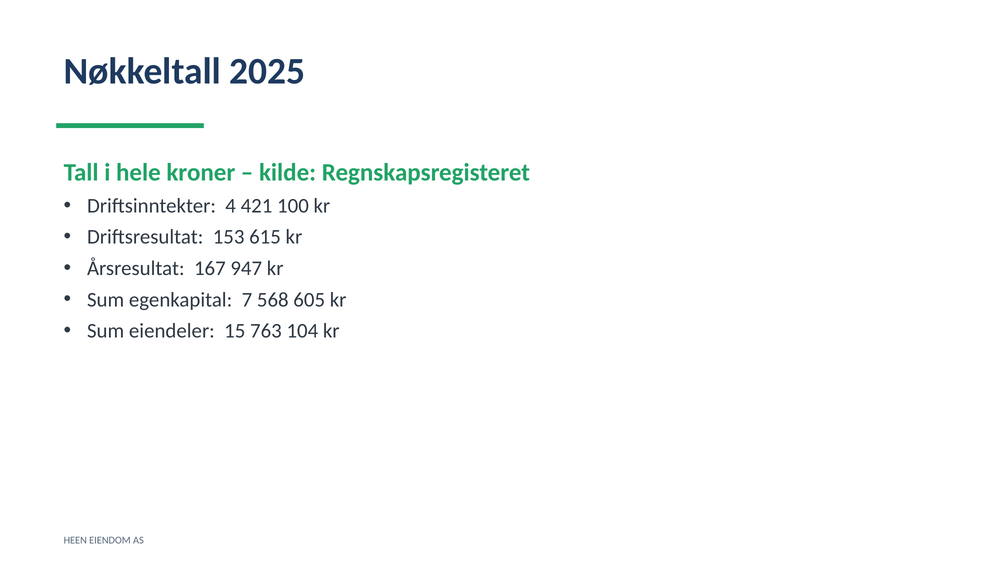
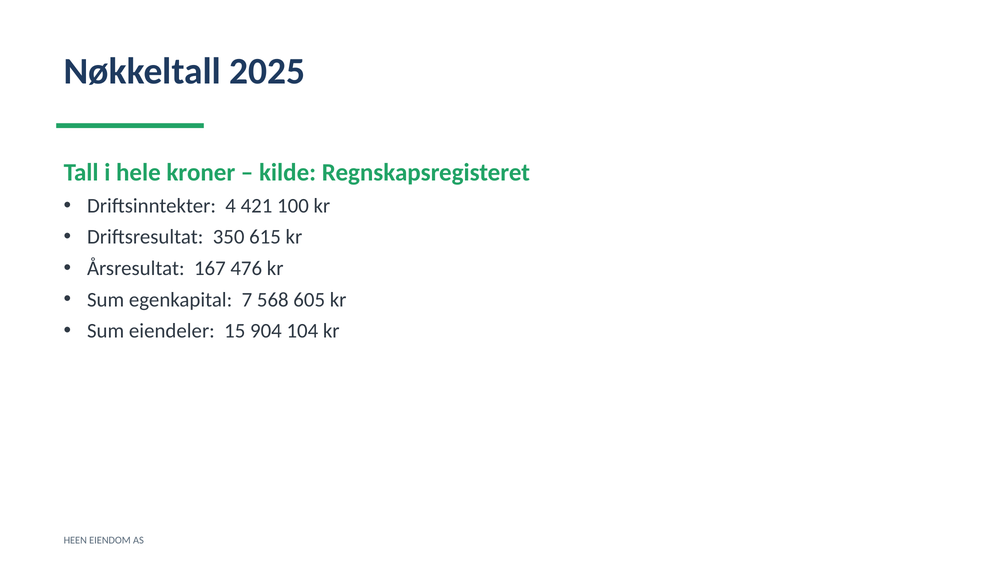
153: 153 -> 350
947: 947 -> 476
763: 763 -> 904
